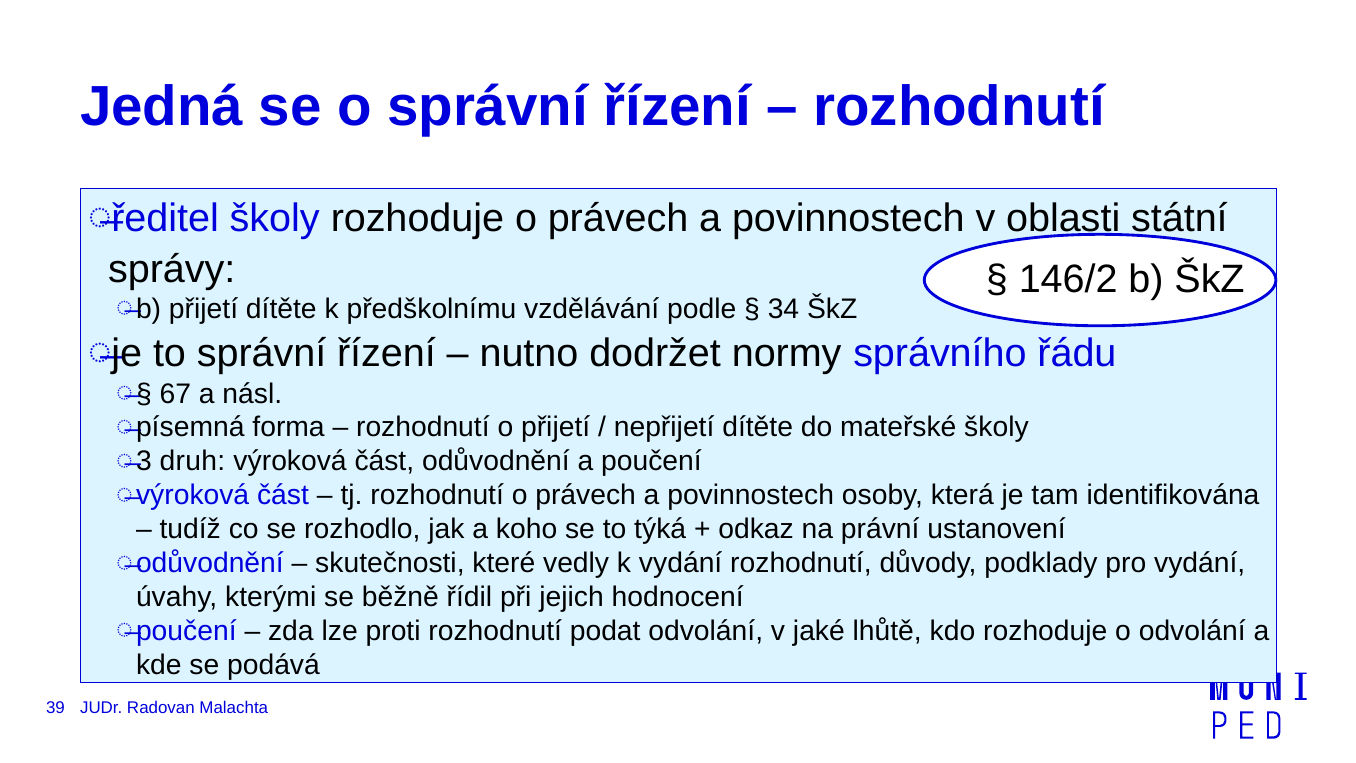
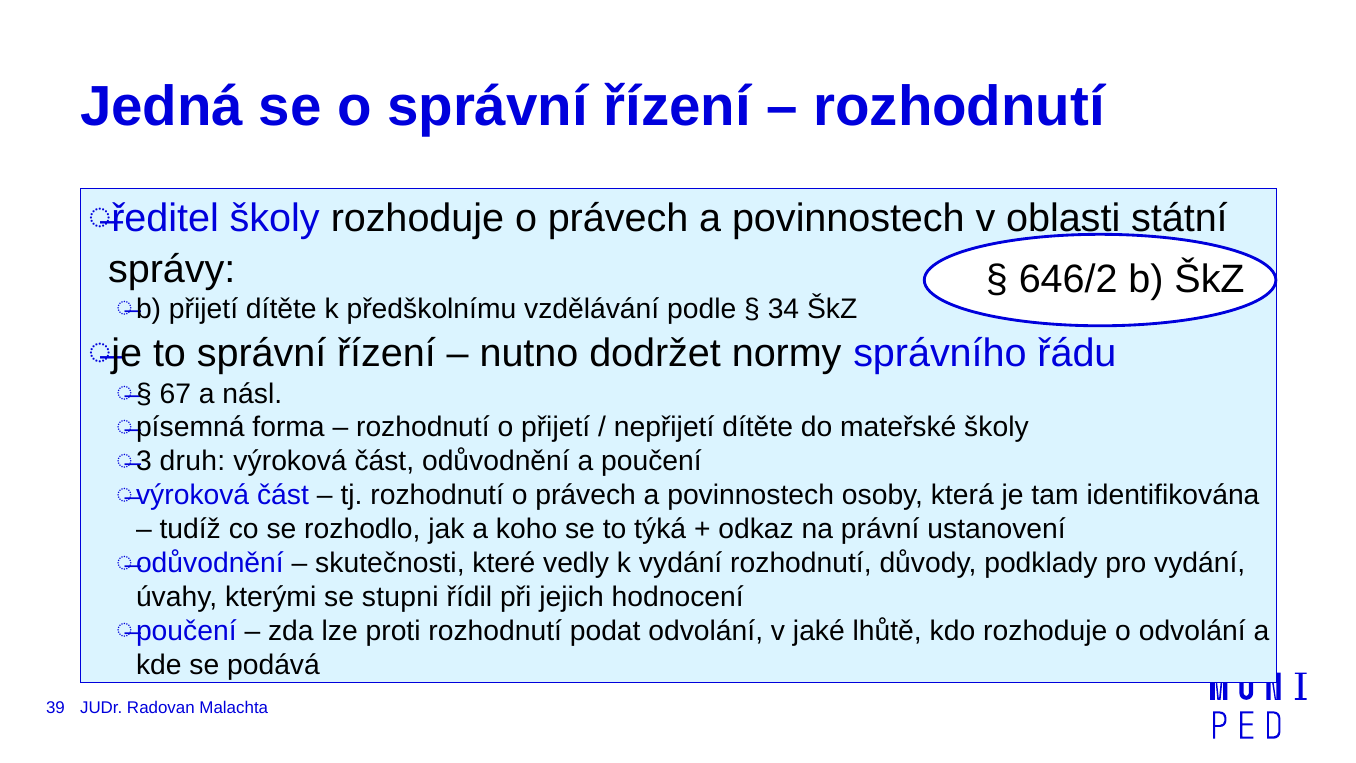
146/2: 146/2 -> 646/2
běžně: běžně -> stupni
